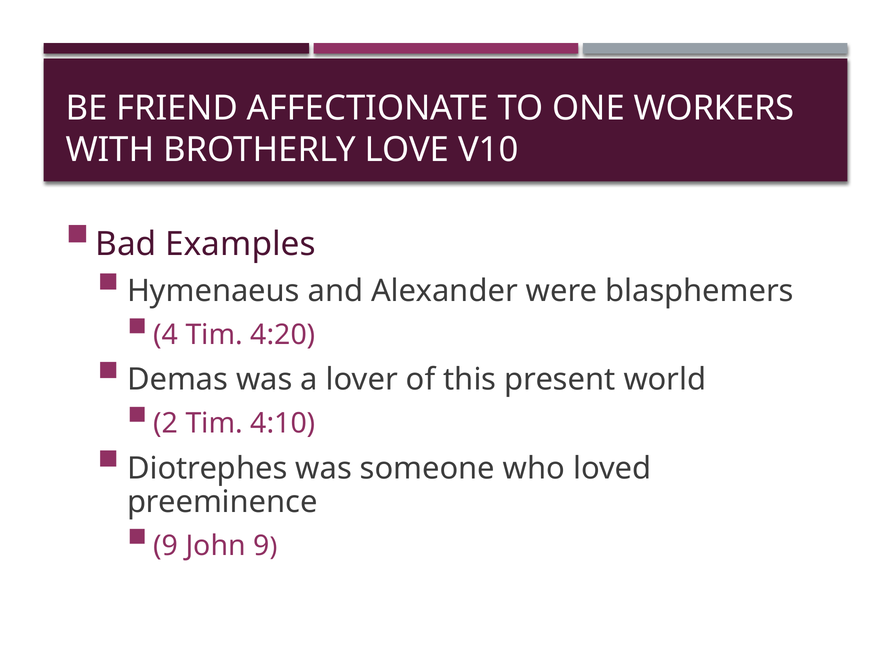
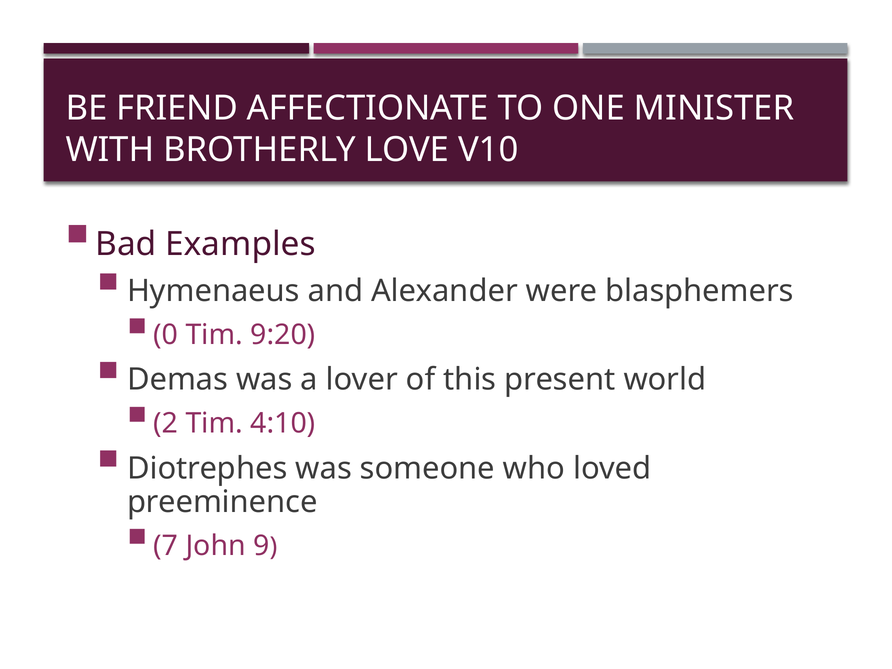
WORKERS: WORKERS -> MINISTER
4: 4 -> 0
4:20: 4:20 -> 9:20
9 at (166, 546): 9 -> 7
